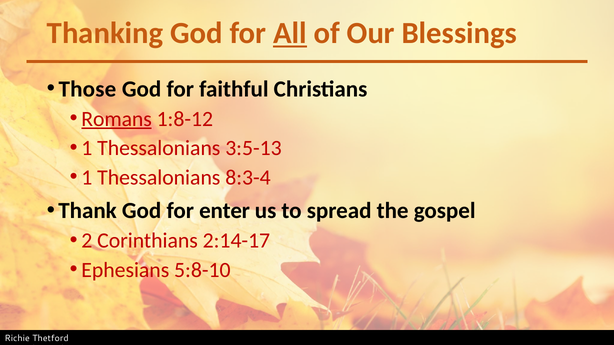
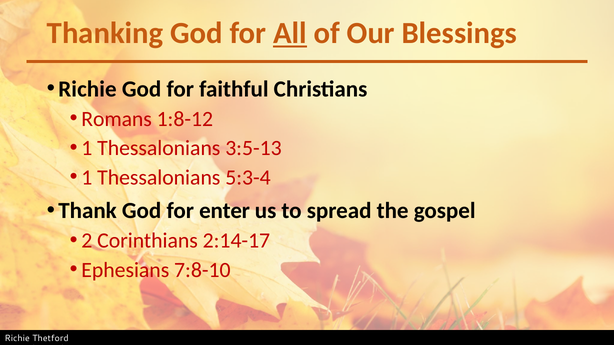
Those at (87, 89): Those -> Richie
Romans underline: present -> none
8:3-4: 8:3-4 -> 5:3-4
5:8-10: 5:8-10 -> 7:8-10
